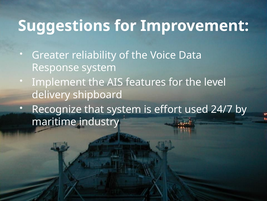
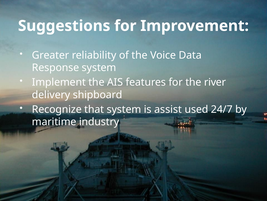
level: level -> river
effort: effort -> assist
